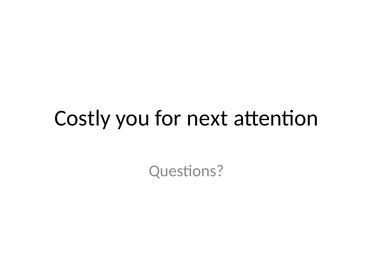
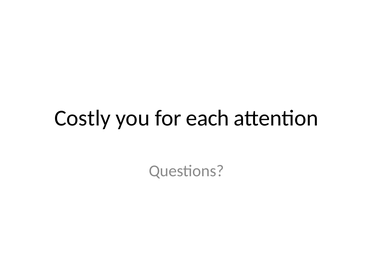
next: next -> each
